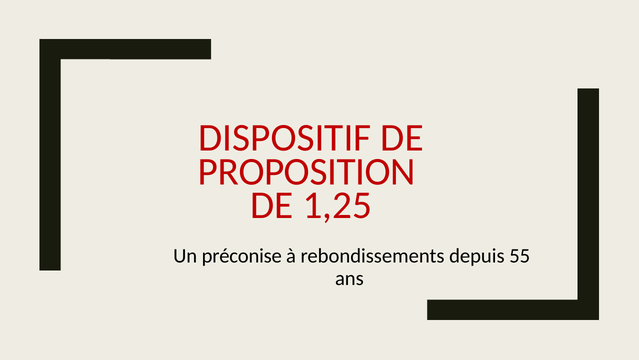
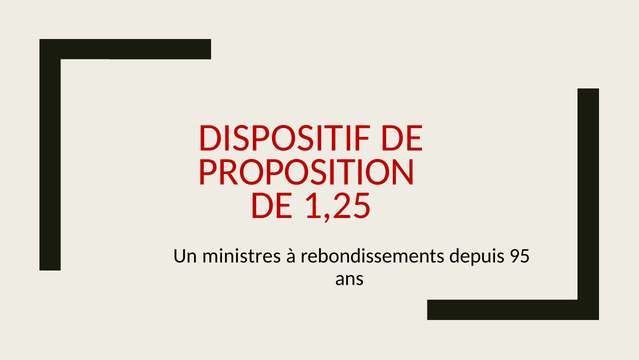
préconise: préconise -> ministres
55: 55 -> 95
